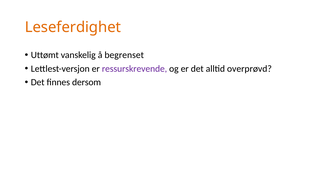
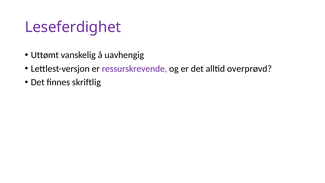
Leseferdighet colour: orange -> purple
begrenset: begrenset -> uavhengig
dersom: dersom -> skriftlig
